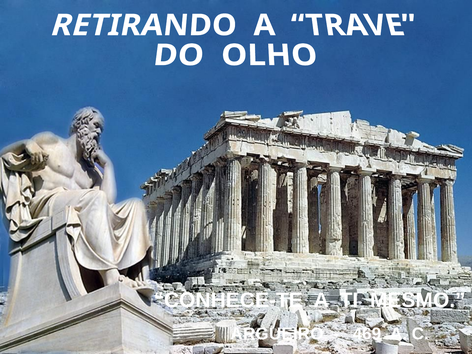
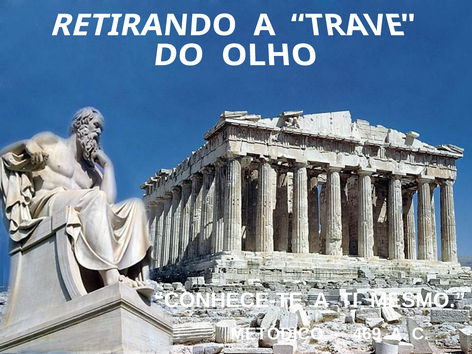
ARGUEIRO: ARGUEIRO -> METÓDICO
